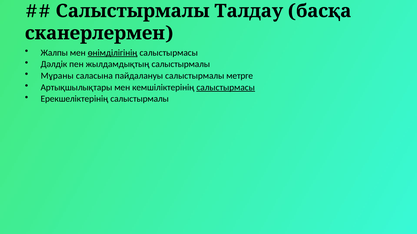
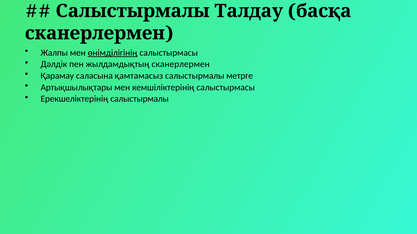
жылдамдықтың салыстырмалы: салыстырмалы -> сканерлермен
Мұраны: Мұраны -> Қарамау
пайдалануы: пайдалануы -> қамтамасыз
салыстырмасы at (226, 88) underline: present -> none
